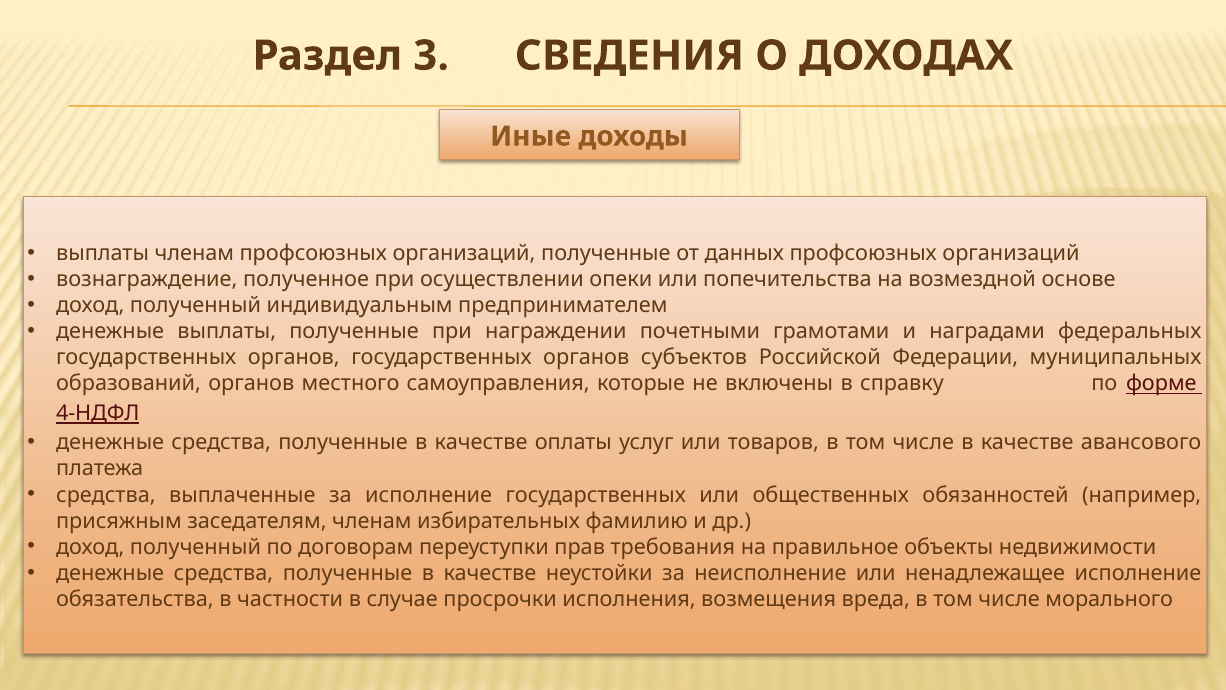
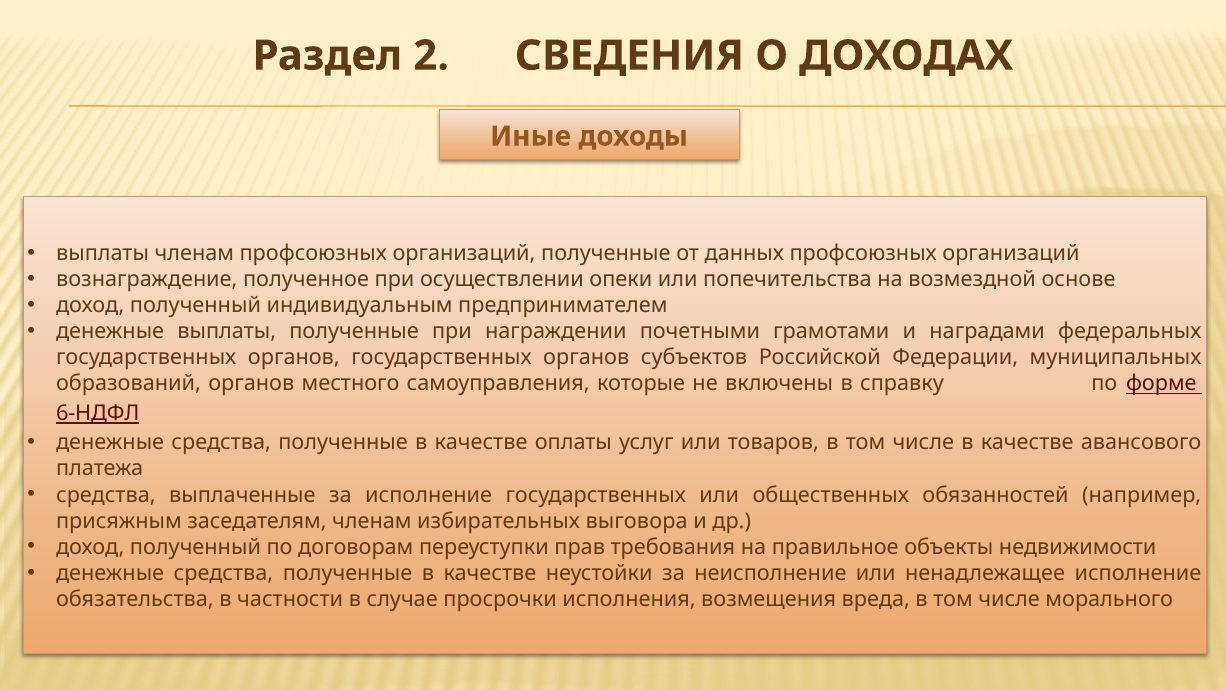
3: 3 -> 2
4-НДФЛ: 4-НДФЛ -> 6-НДФЛ
фамилию: фамилию -> выговора
